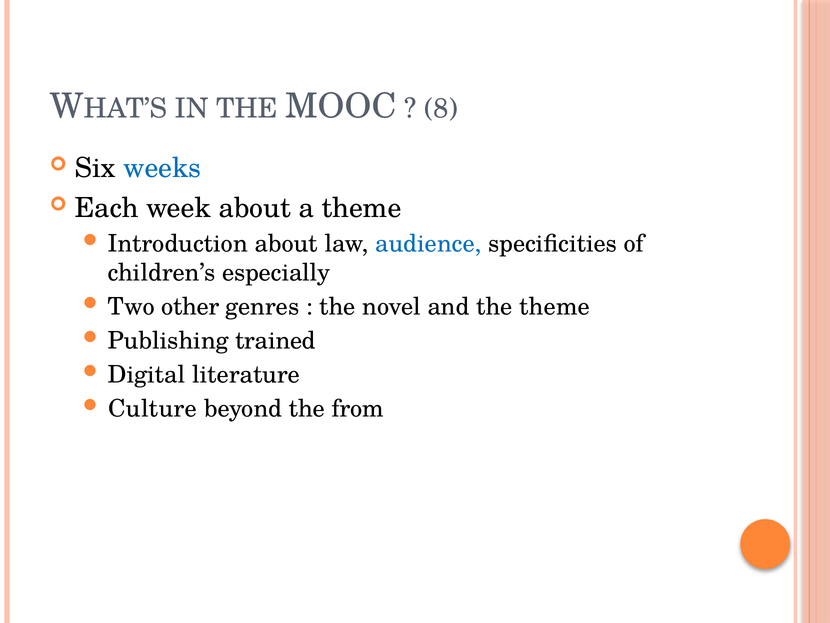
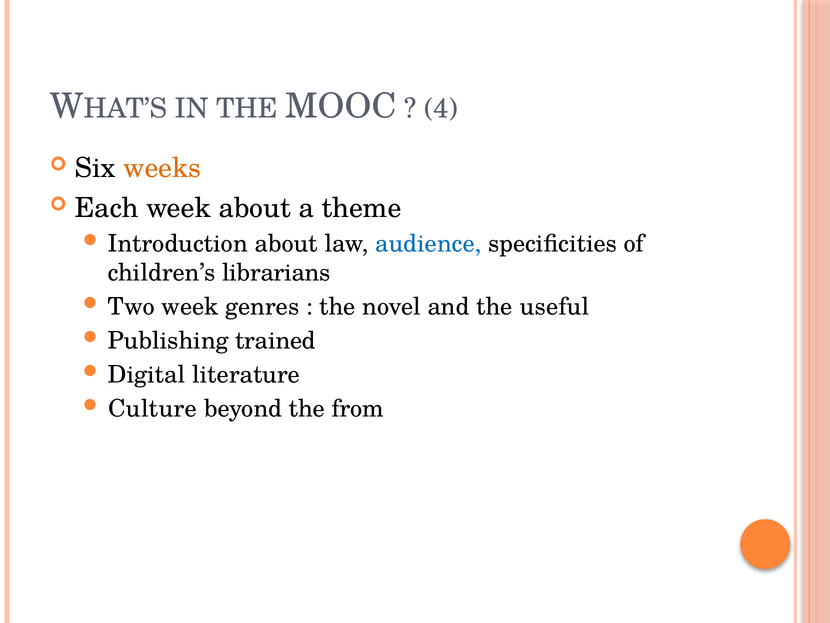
8: 8 -> 4
weeks colour: blue -> orange
especially: especially -> librarians
Two other: other -> week
the theme: theme -> useful
